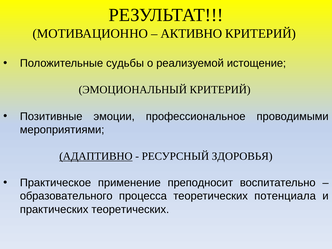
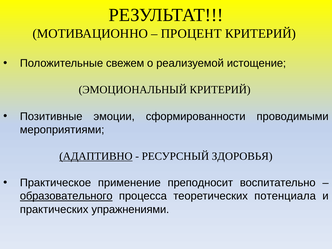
АКТИВНО: АКТИВНО -> ПРОЦЕНТ
судьбы: судьбы -> свежем
профессиональное: профессиональное -> сформированности
образовательного underline: none -> present
практических теоретических: теоретических -> упражнениями
